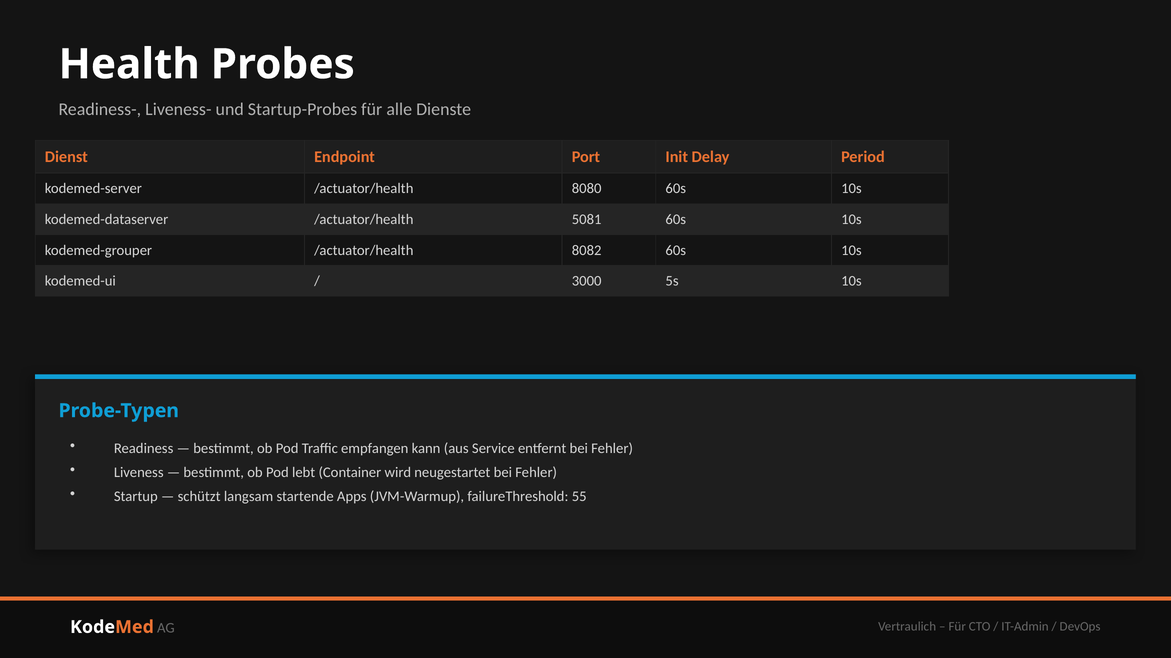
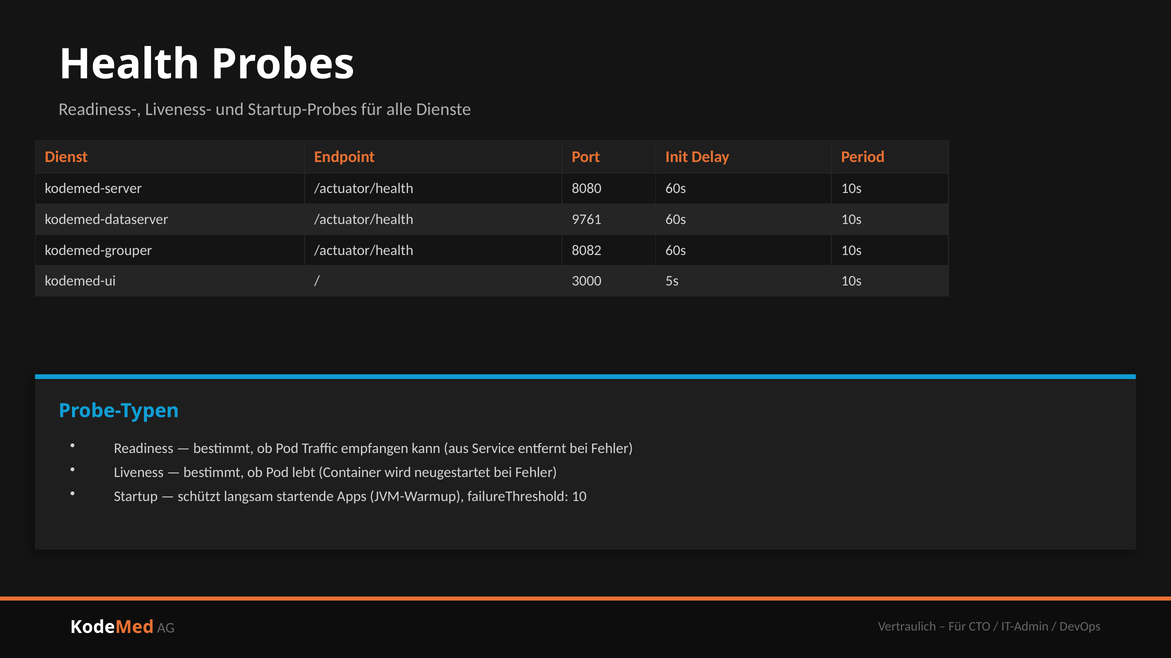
5081: 5081 -> 9761
55: 55 -> 10
